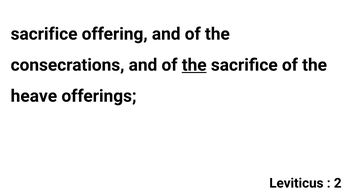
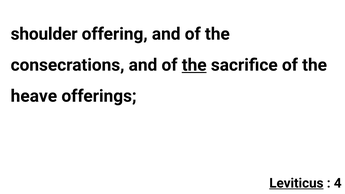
sacrifice at (44, 34): sacrifice -> shoulder
Leviticus underline: none -> present
2: 2 -> 4
